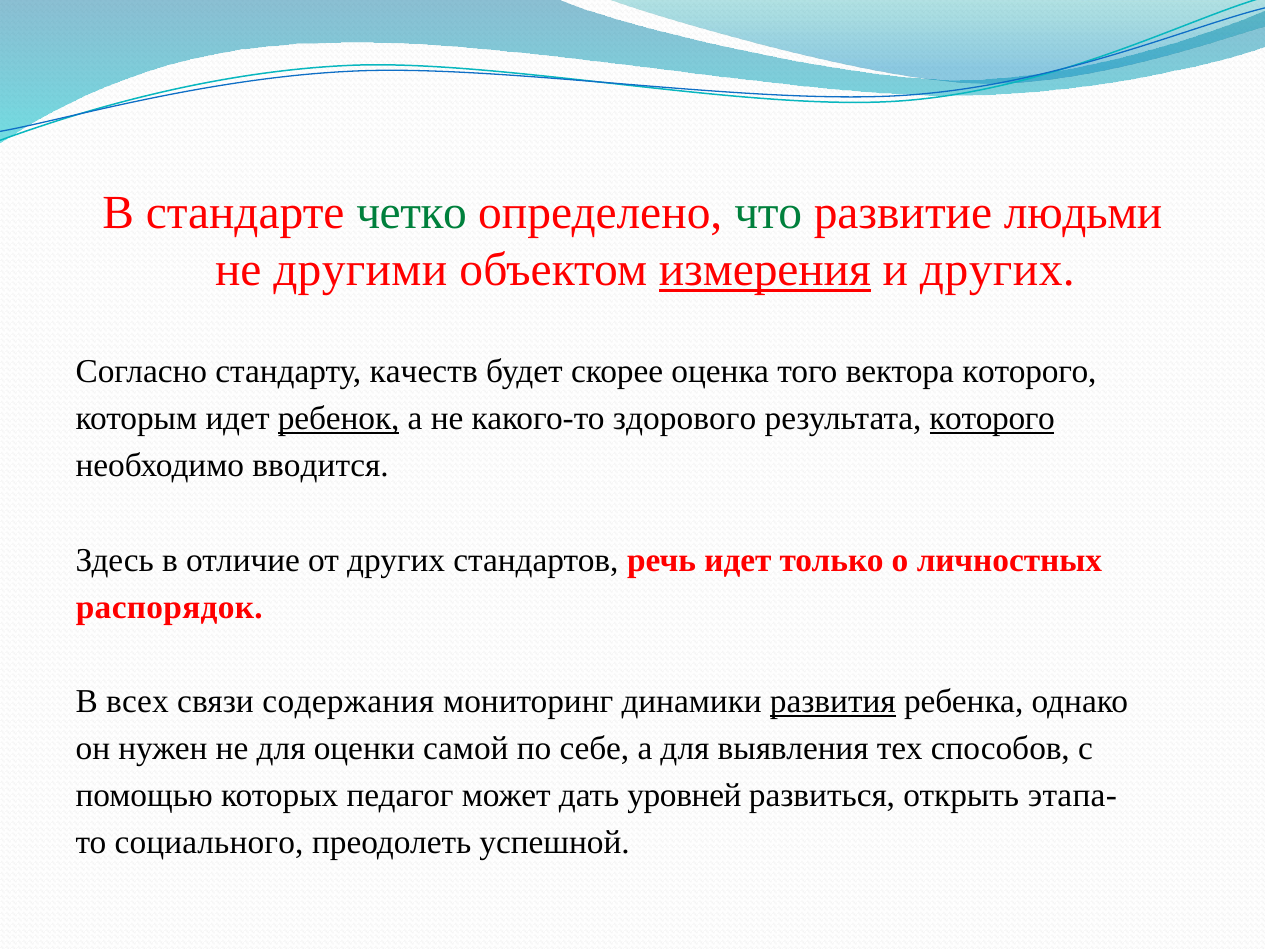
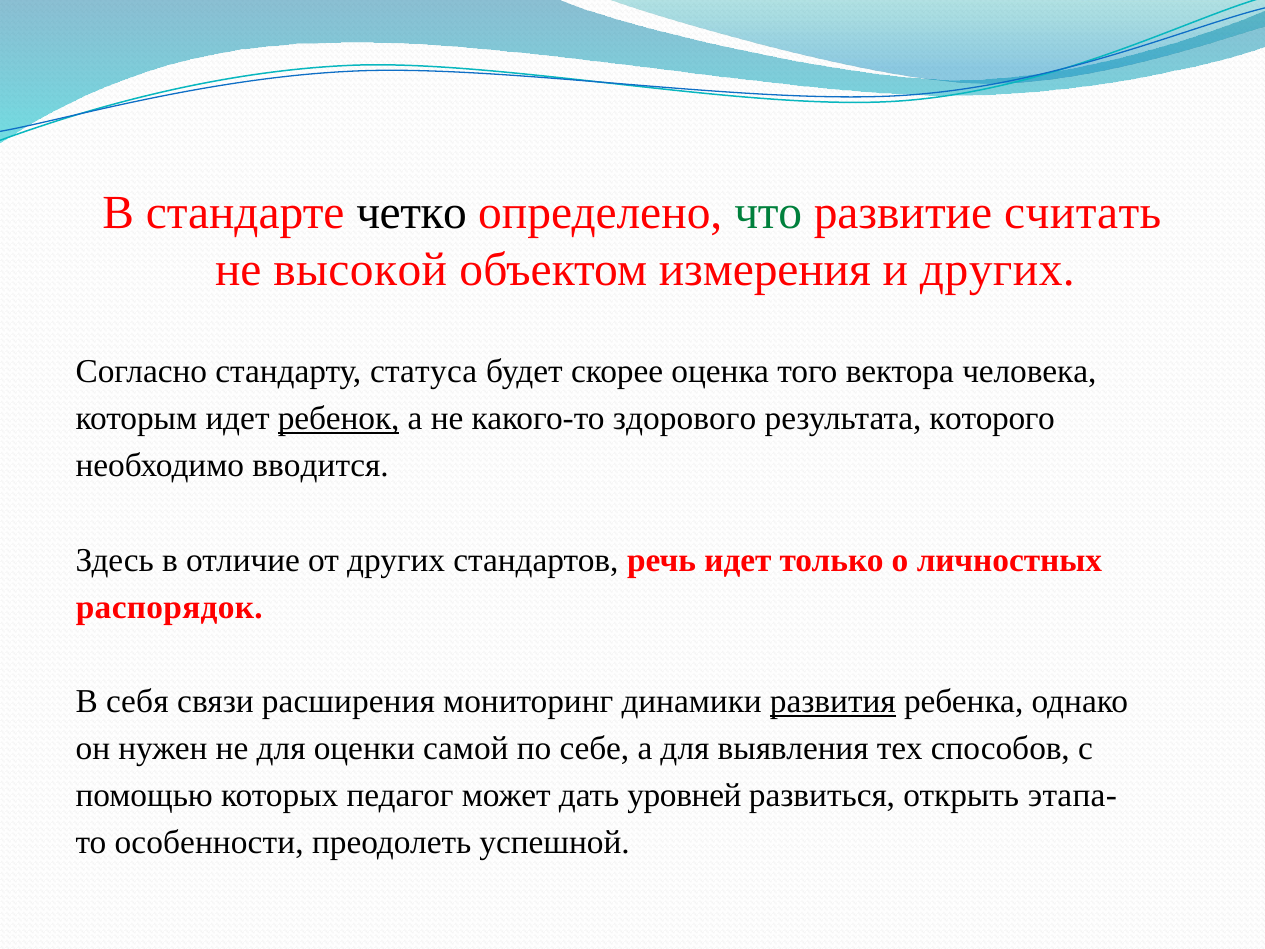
четко colour: green -> black
людьми: людьми -> считать
другими: другими -> высокой
измерения underline: present -> none
качеств: качеств -> статуса
вектора которого: которого -> человека
которого at (992, 419) underline: present -> none
всех: всех -> себя
содержания: содержания -> расширения
социального: социального -> особенности
